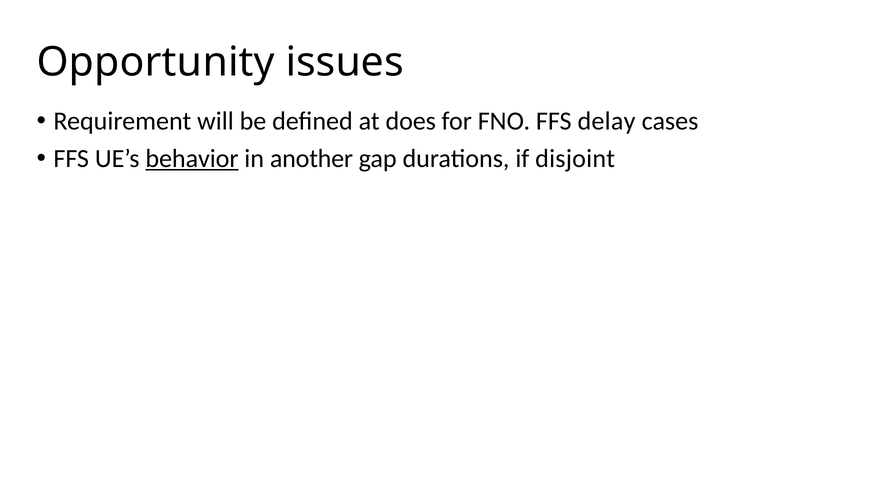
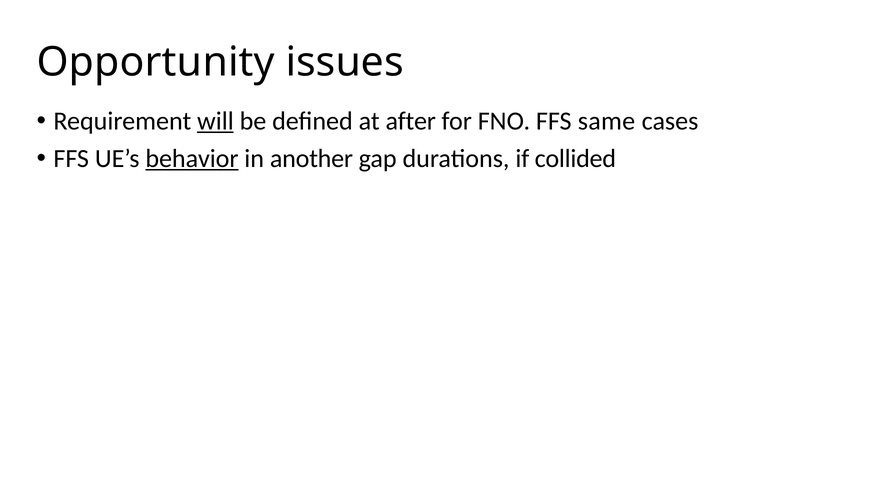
will underline: none -> present
does: does -> after
delay: delay -> same
disjoint: disjoint -> collided
